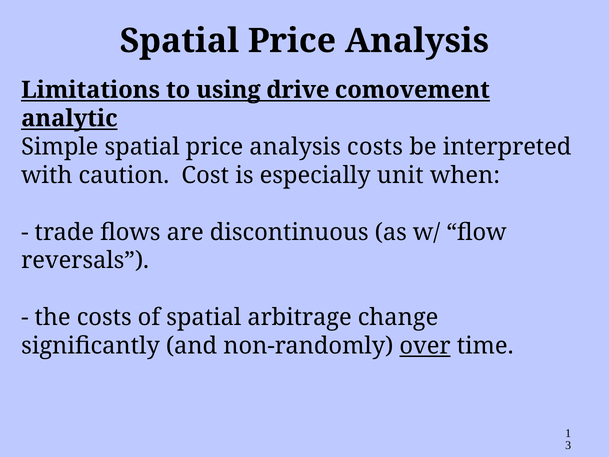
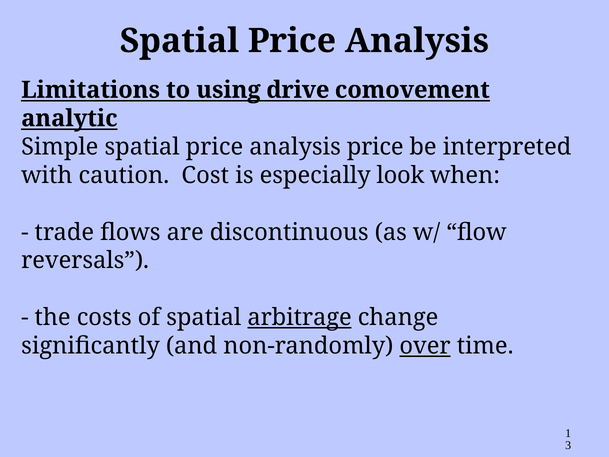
analysis costs: costs -> price
unit: unit -> look
arbitrage underline: none -> present
